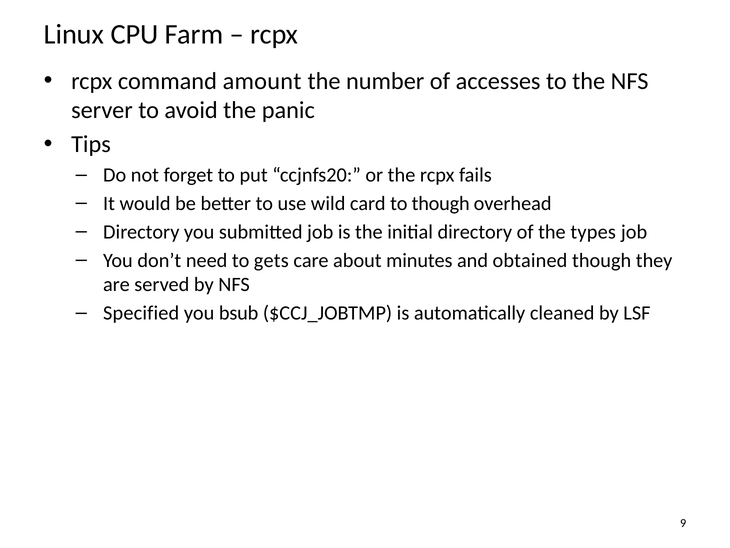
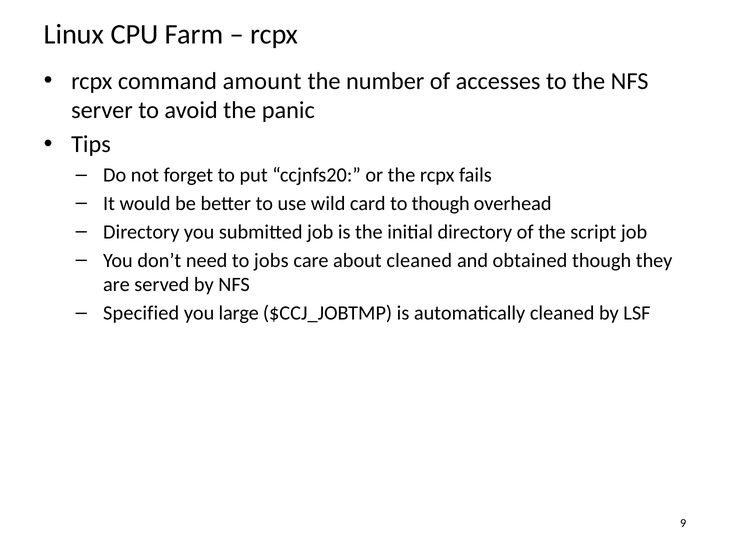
types: types -> script
gets: gets -> jobs
about minutes: minutes -> cleaned
bsub: bsub -> large
